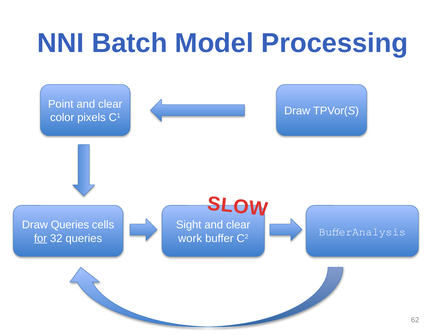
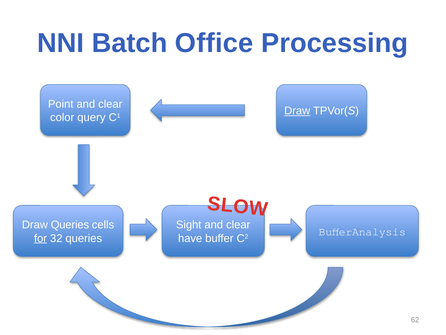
Model: Model -> Office
Draw at (297, 111) underline: none -> present
pixels: pixels -> query
work: work -> have
